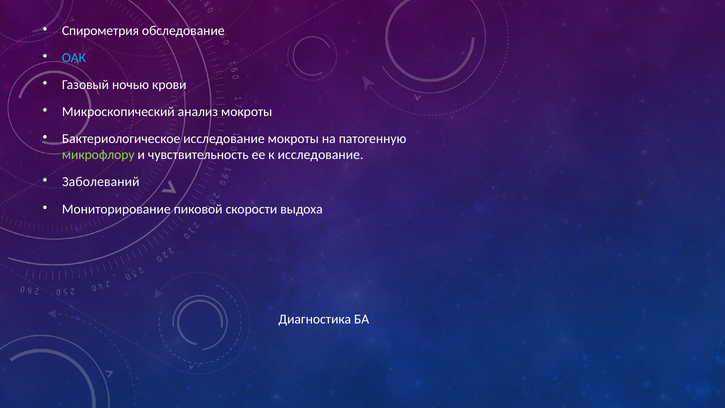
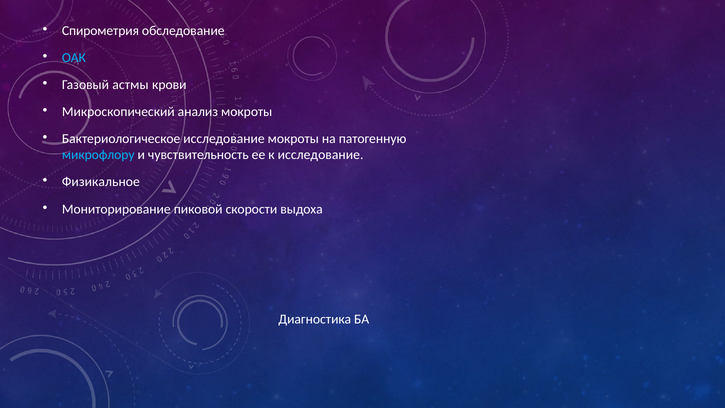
ночью: ночью -> астмы
микрофлору colour: light green -> light blue
Заболеваний: Заболеваний -> Физикальное
